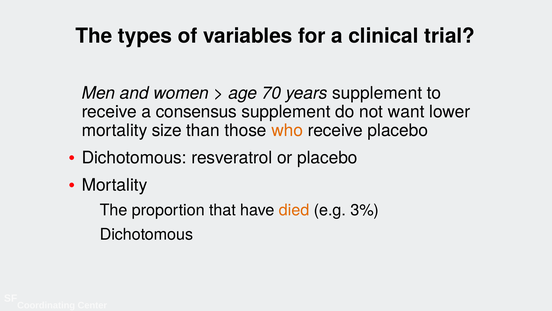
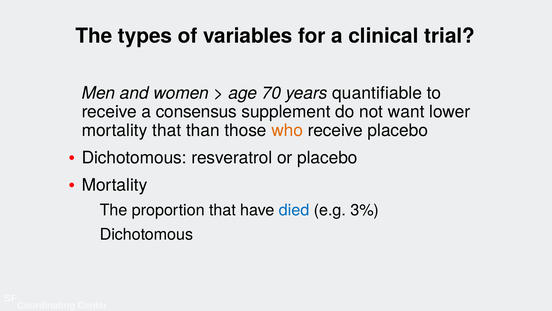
years supplement: supplement -> quantifiable
mortality size: size -> that
died colour: orange -> blue
